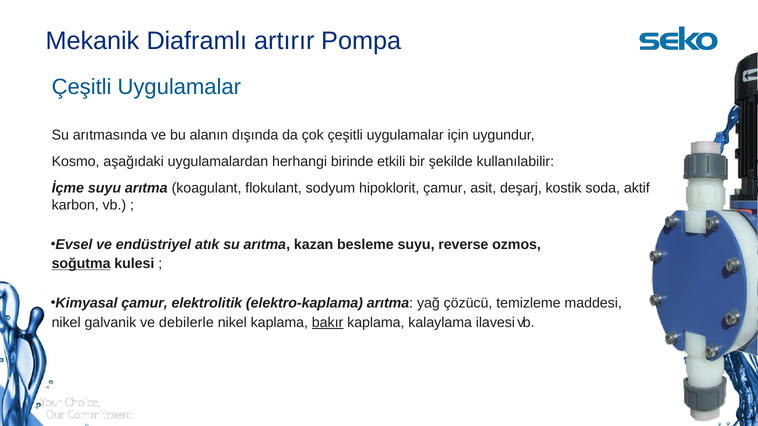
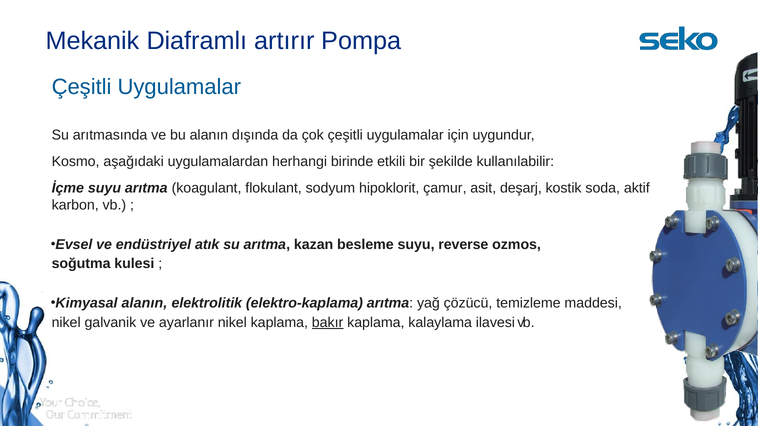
soğutma underline: present -> none
Kimyasal çamur: çamur -> alanın
debilerle: debilerle -> ayarlanır
